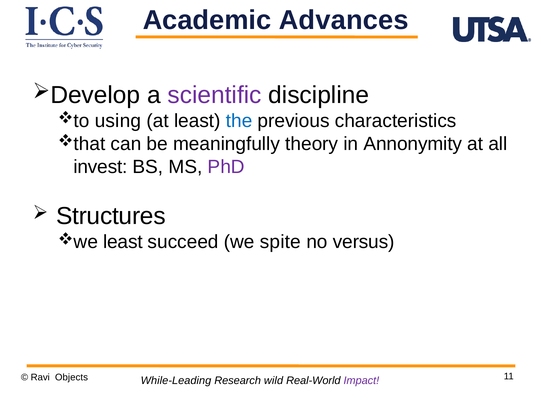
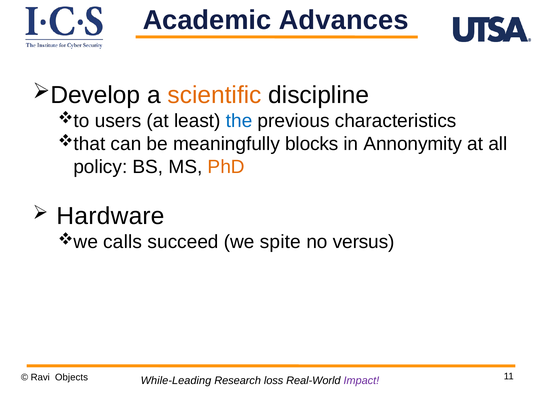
scientific colour: purple -> orange
using: using -> users
theory: theory -> blocks
invest: invest -> policy
PhD colour: purple -> orange
Structures: Structures -> Hardware
least at (123, 242): least -> calls
wild: wild -> loss
